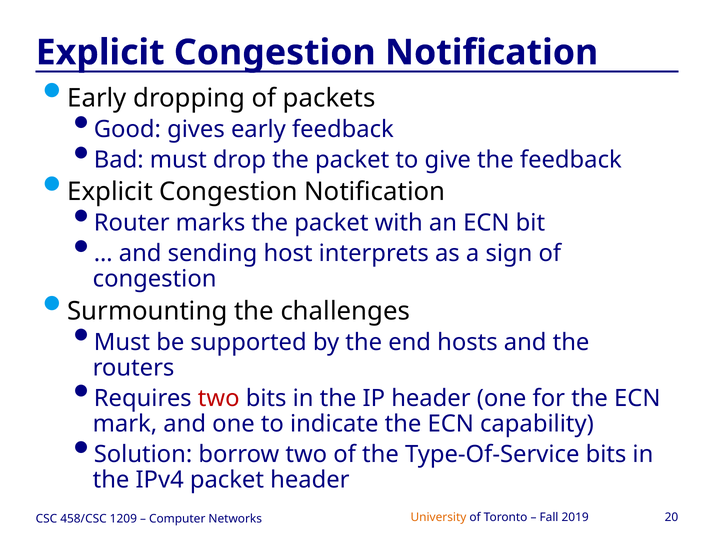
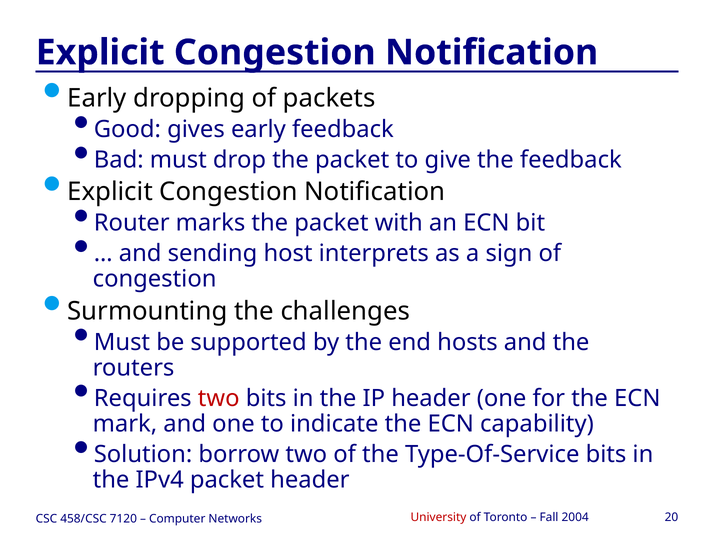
University colour: orange -> red
2019: 2019 -> 2004
1209: 1209 -> 7120
